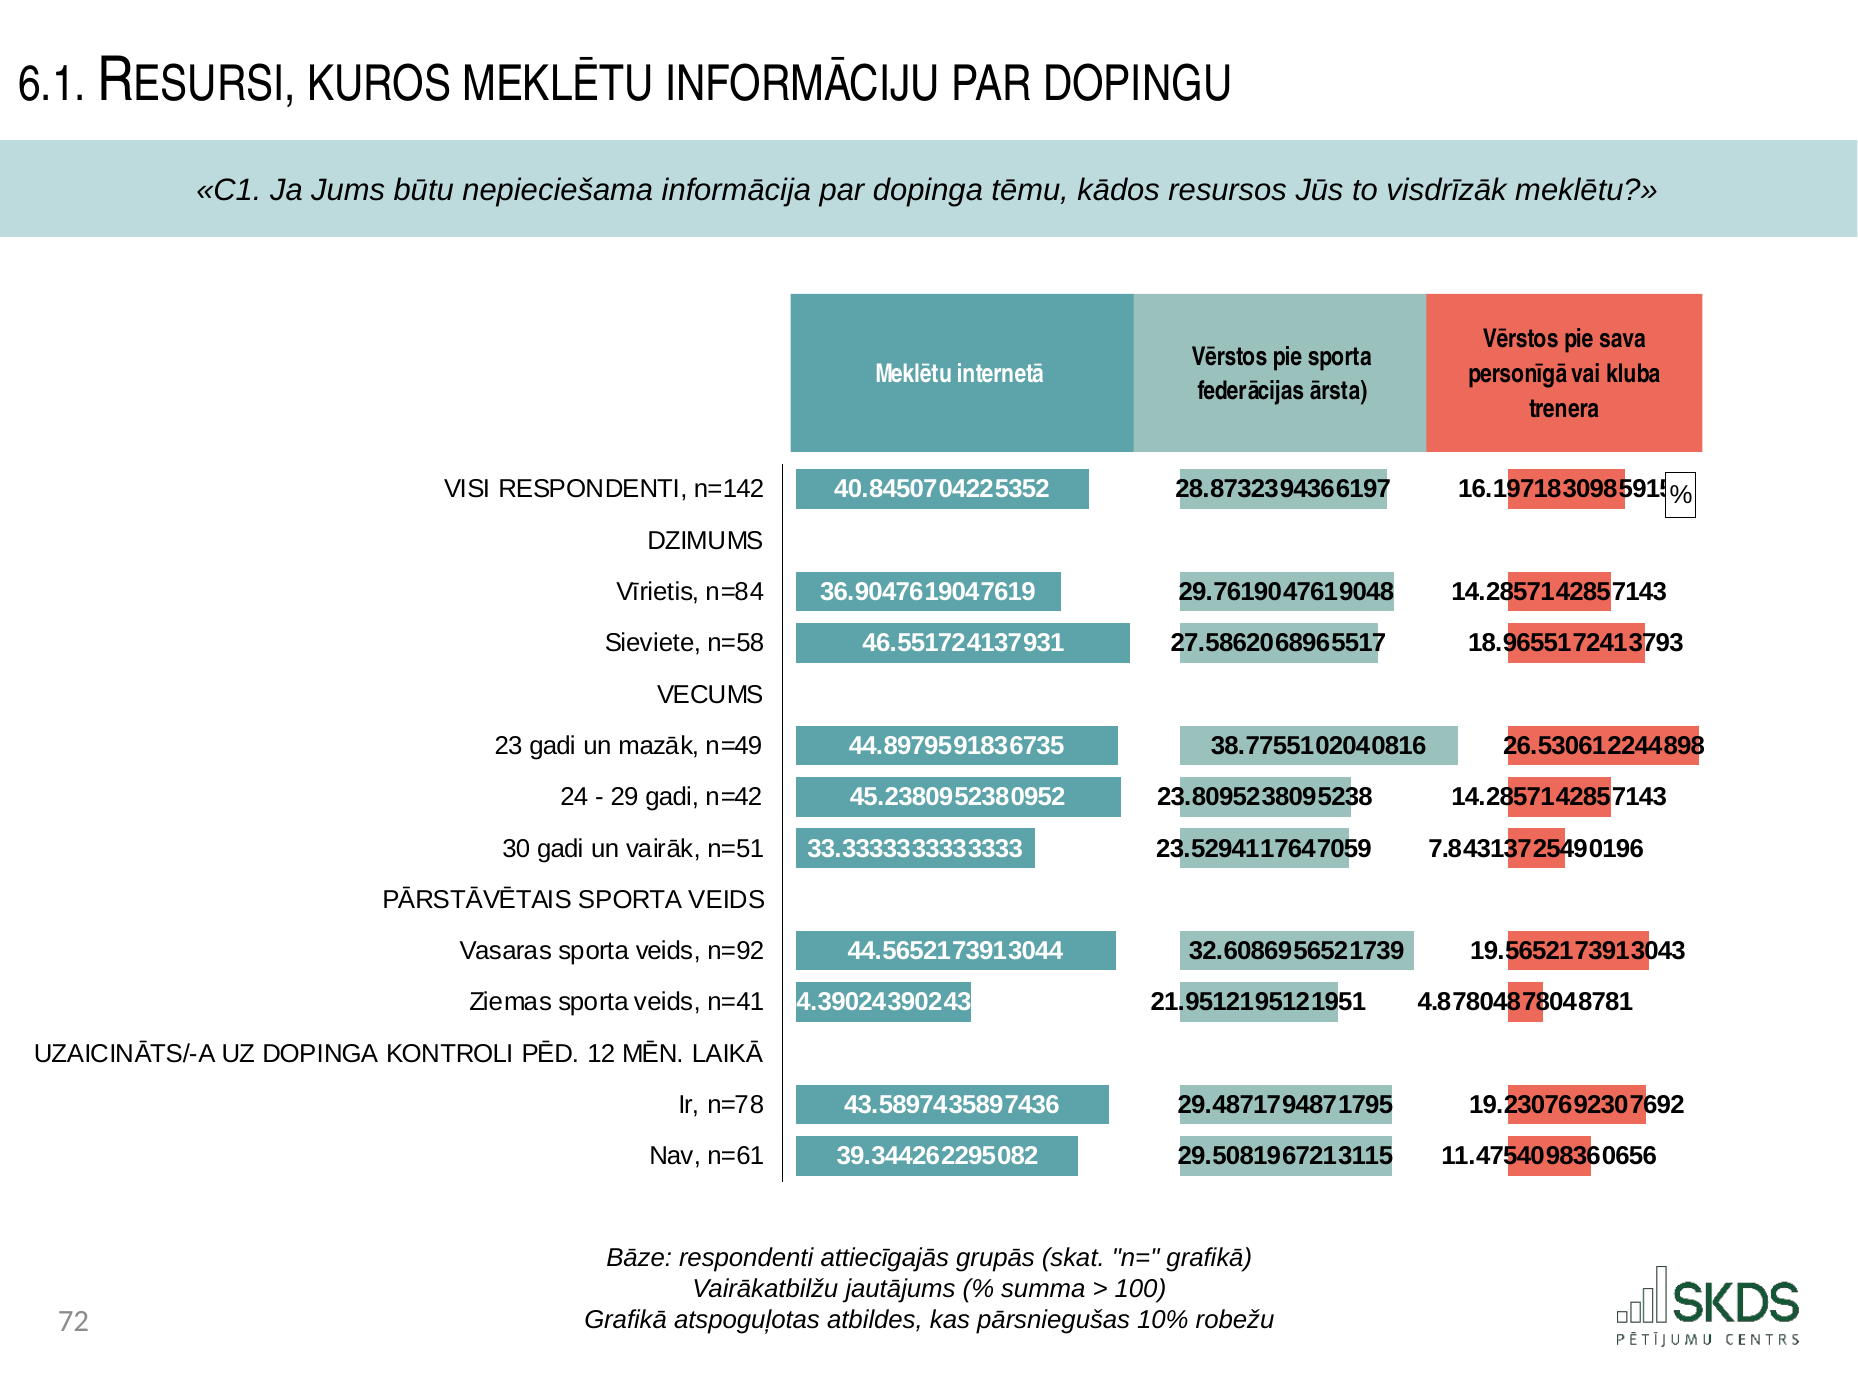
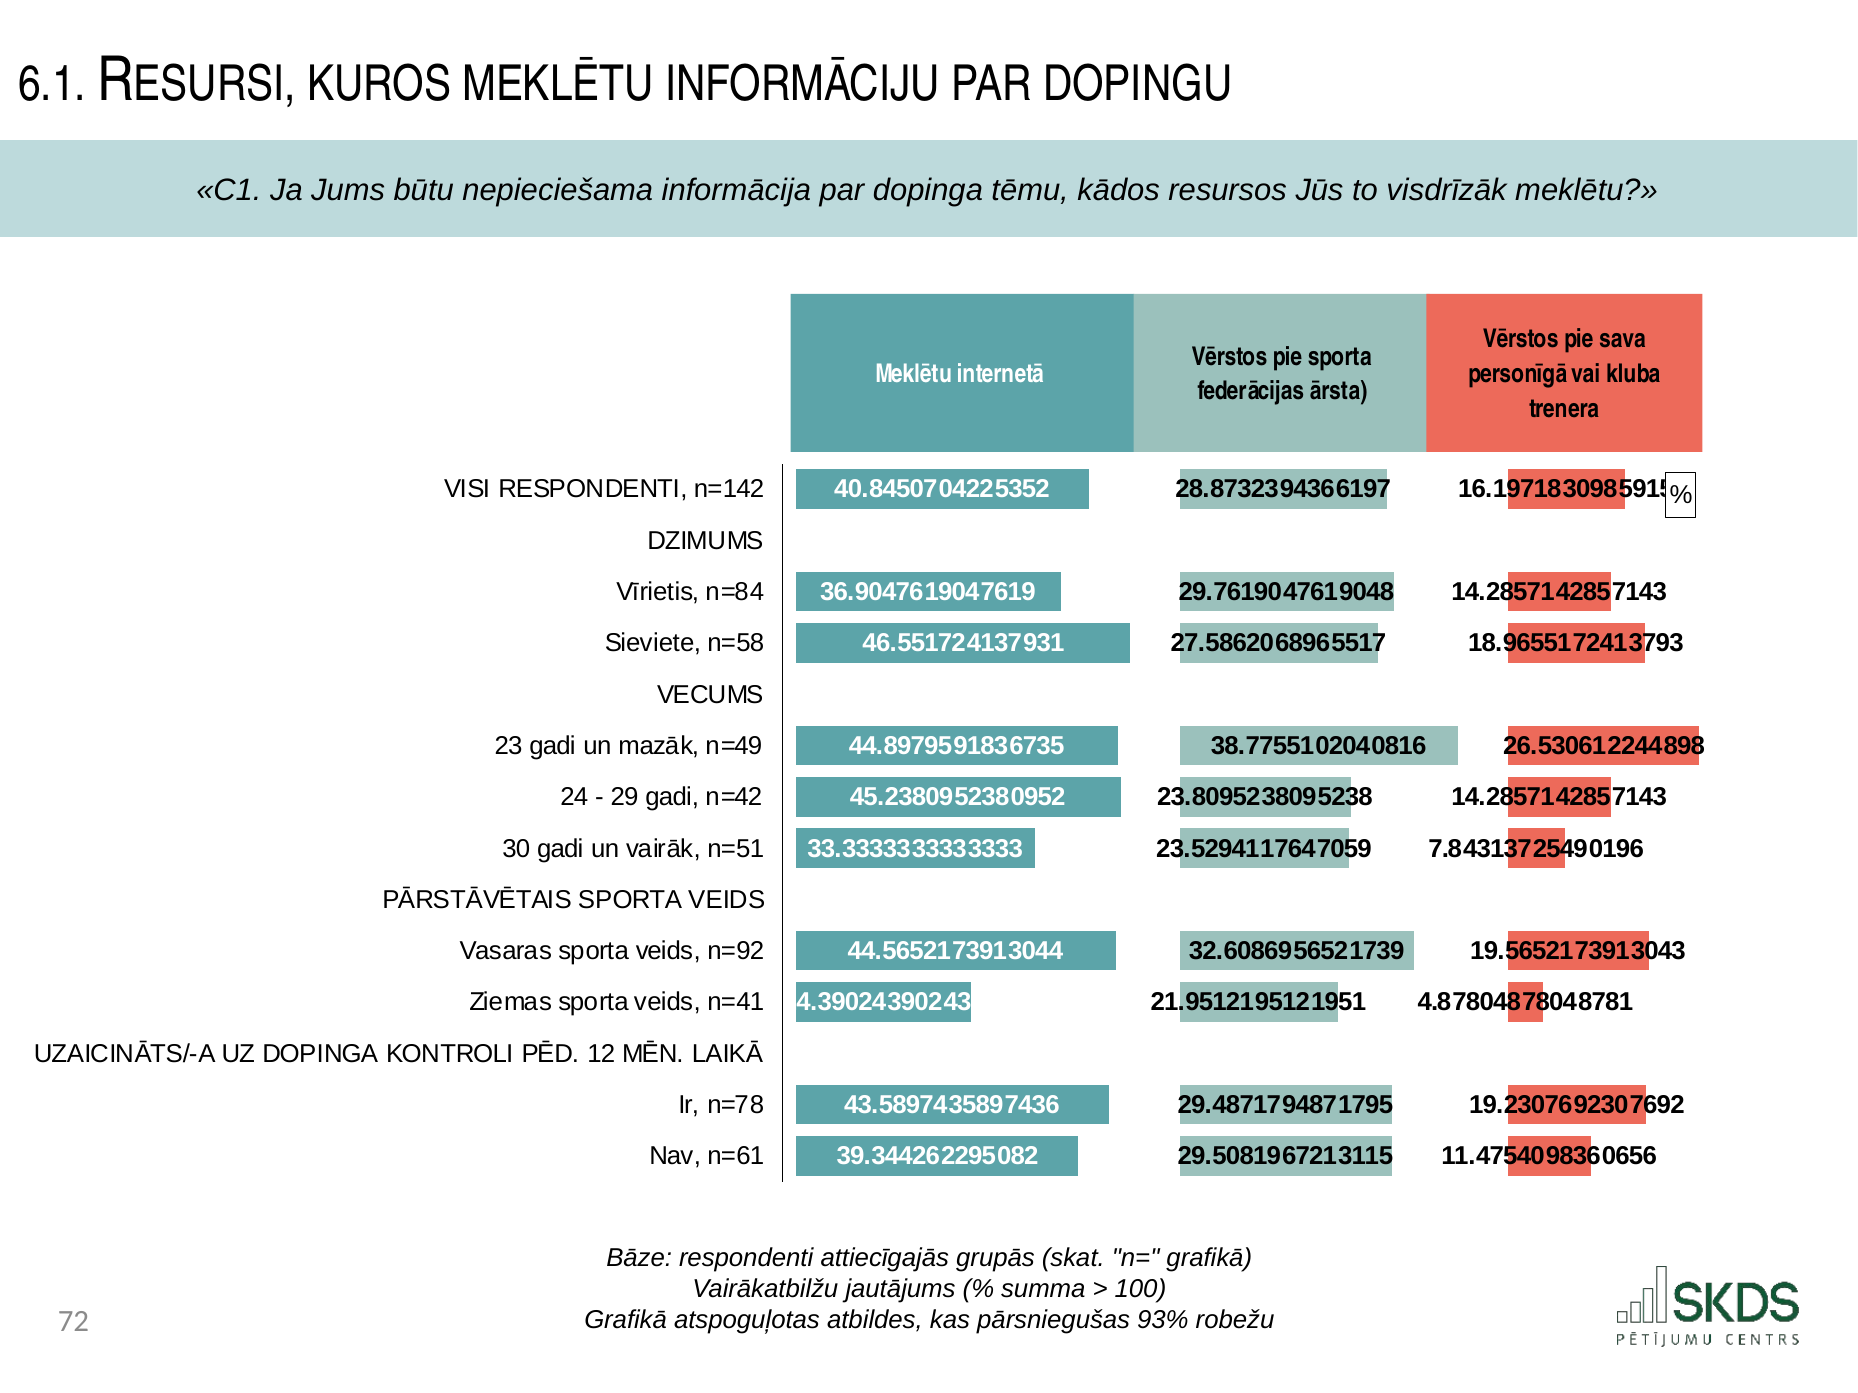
10%: 10% -> 93%
